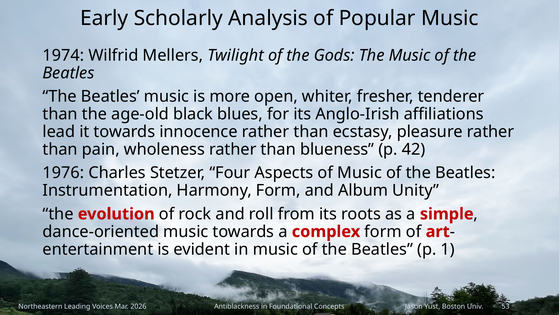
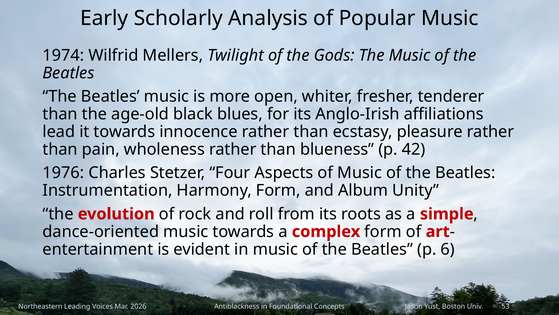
1: 1 -> 6
